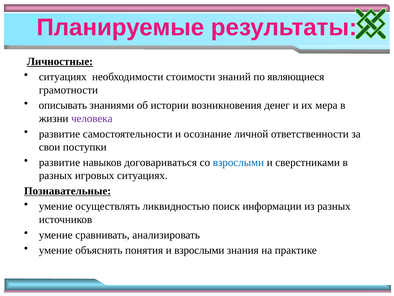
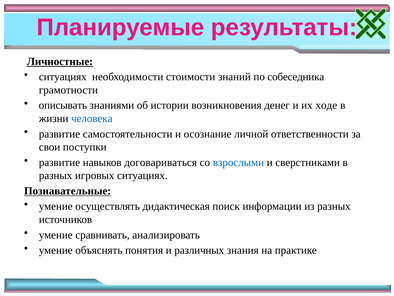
являющиеся: являющиеся -> собеседника
мера: мера -> ходе
человека colour: purple -> blue
ликвидностью: ликвидностью -> дидактическая
и взрослыми: взрослыми -> различных
